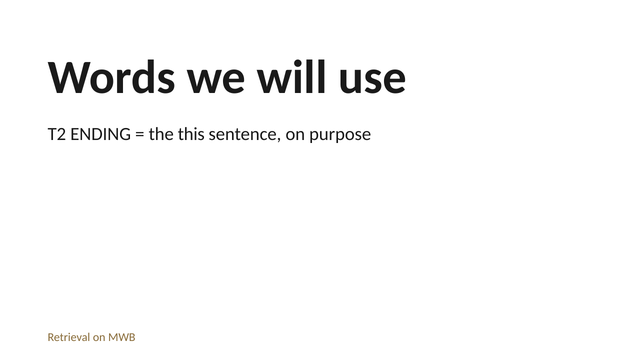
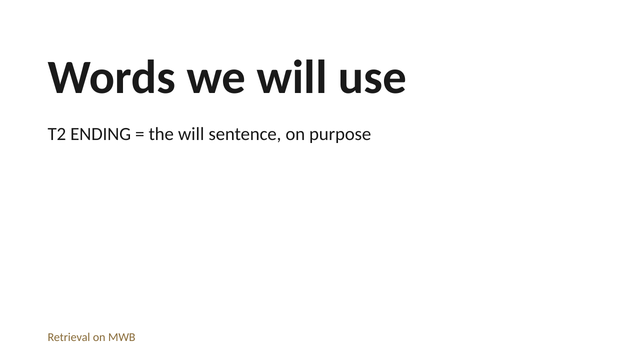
the this: this -> will
